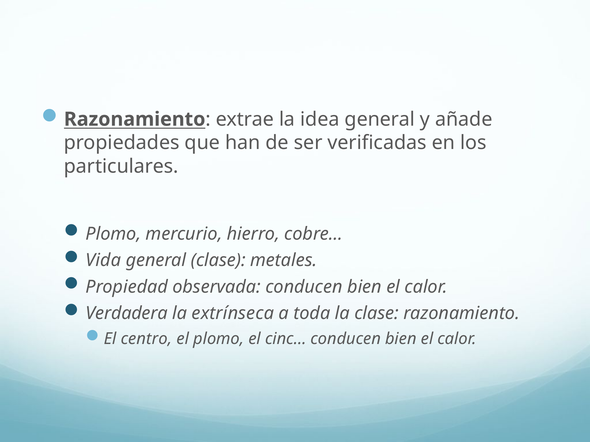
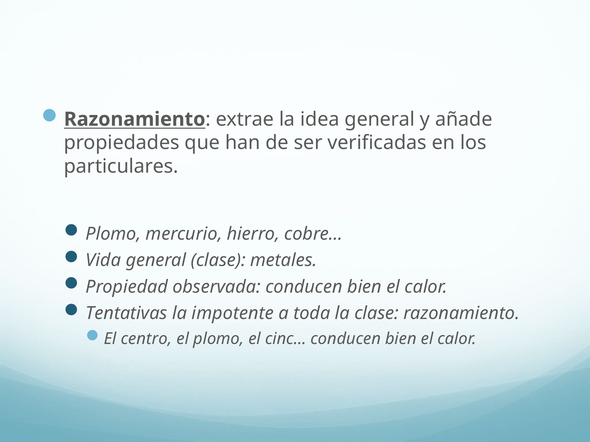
Verdadera: Verdadera -> Tentativas
extrínseca: extrínseca -> impotente
